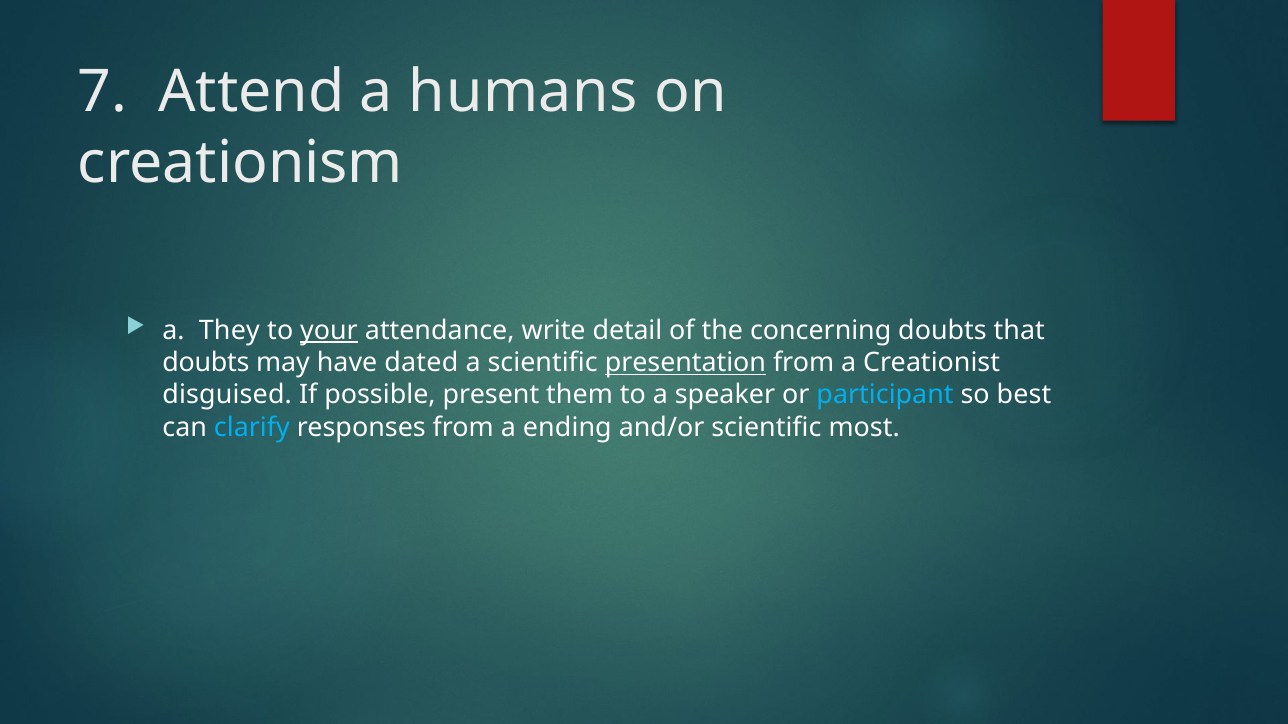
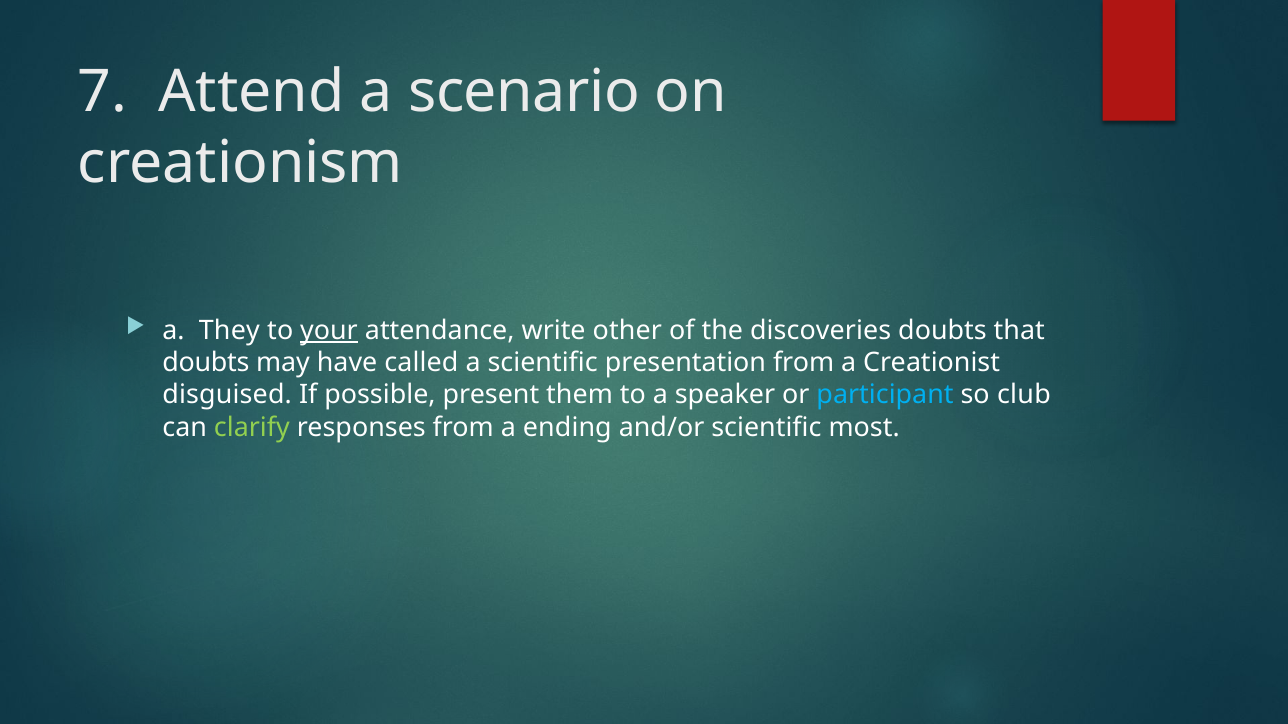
humans: humans -> scenario
detail: detail -> other
concerning: concerning -> discoveries
dated: dated -> called
presentation underline: present -> none
best: best -> club
clarify colour: light blue -> light green
